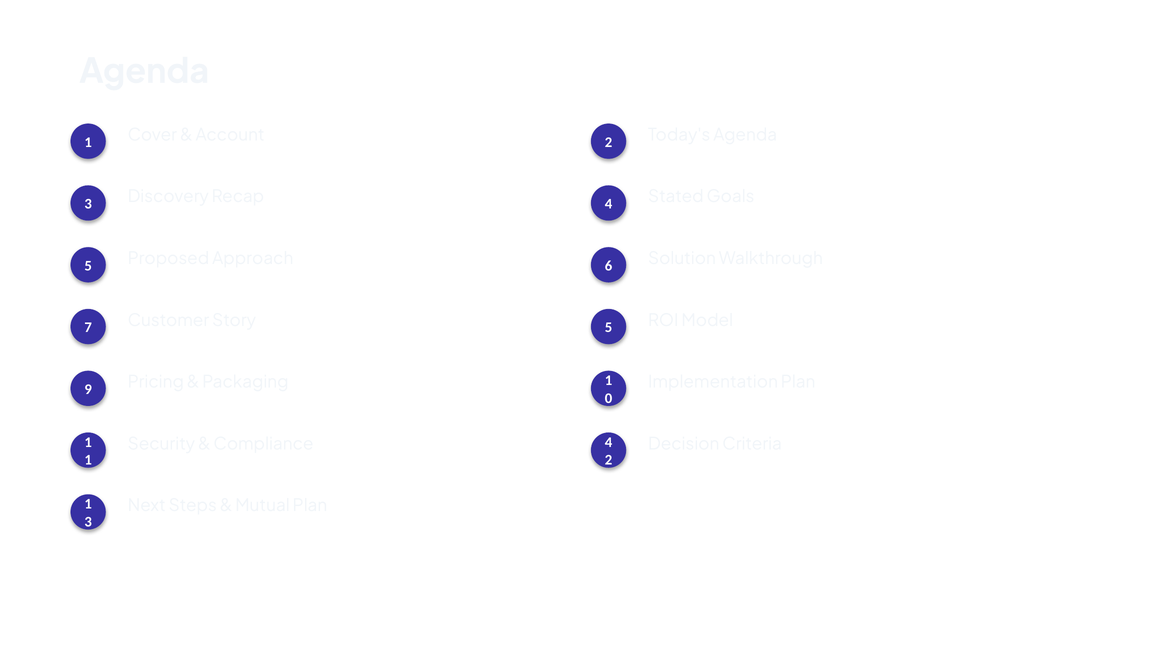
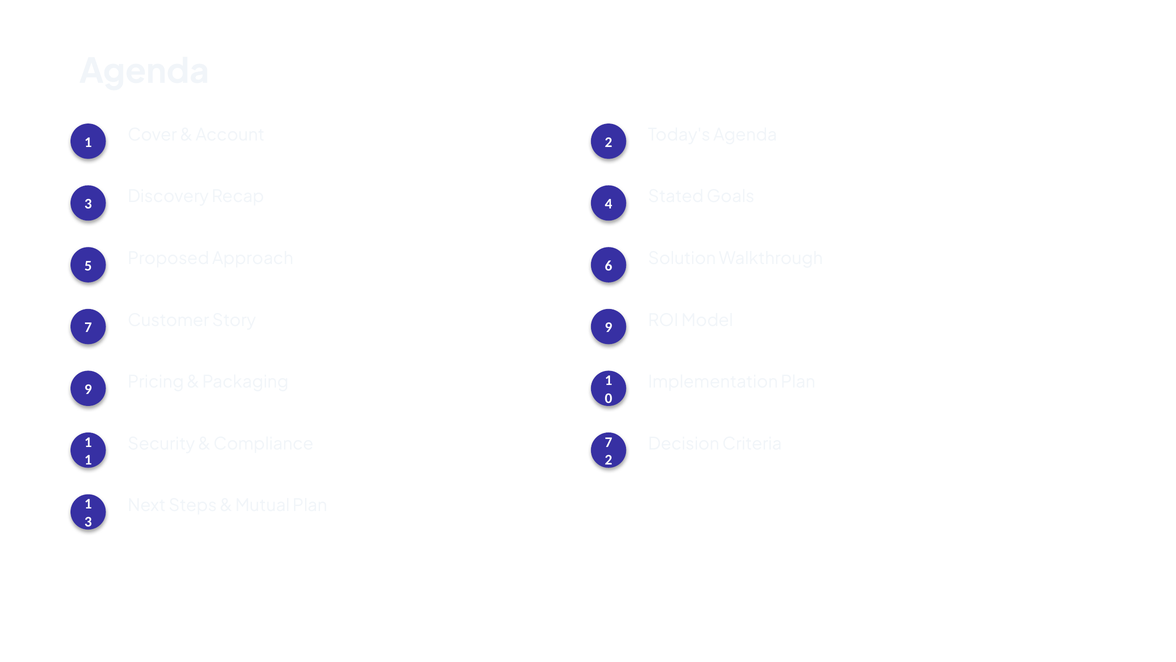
Story 5: 5 -> 9
Compliance 4: 4 -> 7
